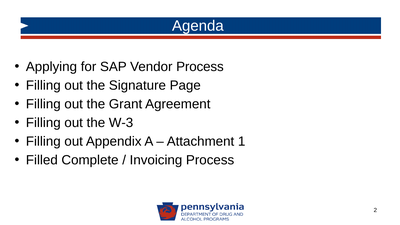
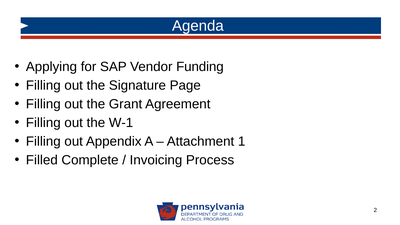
Vendor Process: Process -> Funding
W-3: W-3 -> W-1
